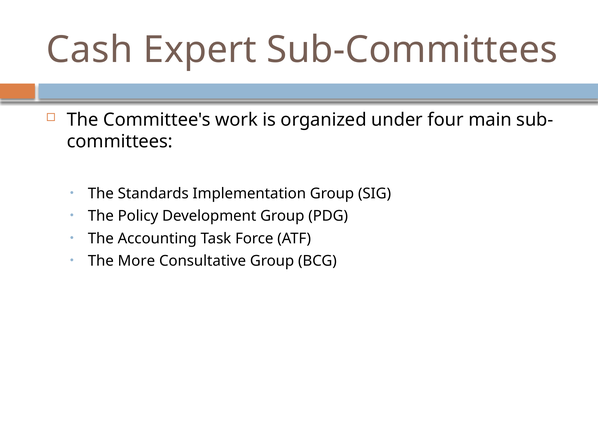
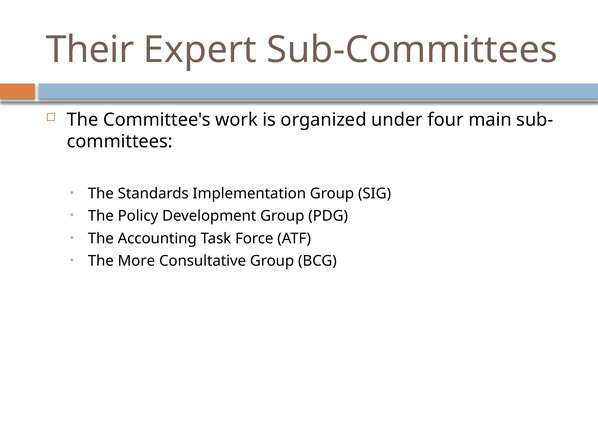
Cash: Cash -> Their
